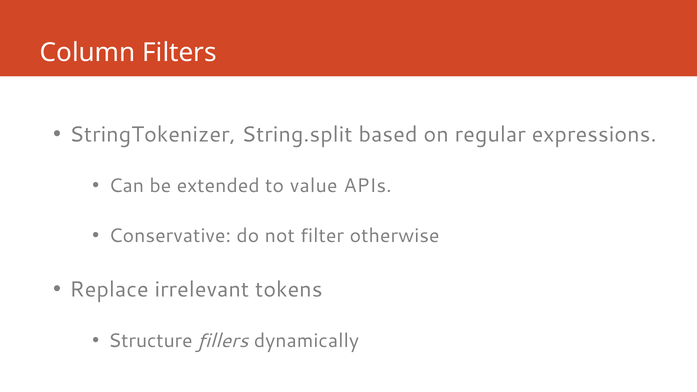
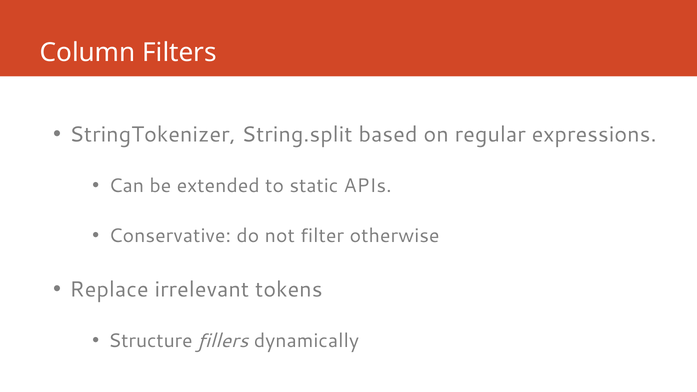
value: value -> static
